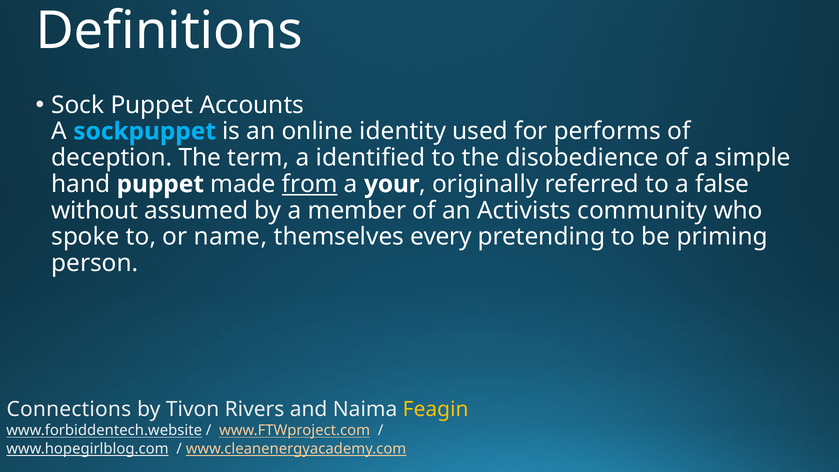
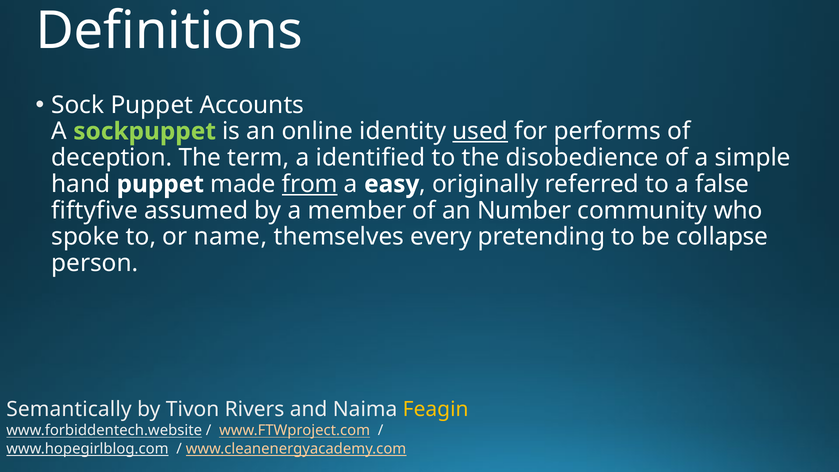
sockpuppet colour: light blue -> light green
used underline: none -> present
your: your -> easy
without: without -> fiftyfive
Activists: Activists -> Number
priming: priming -> collapse
Connections: Connections -> Semantically
